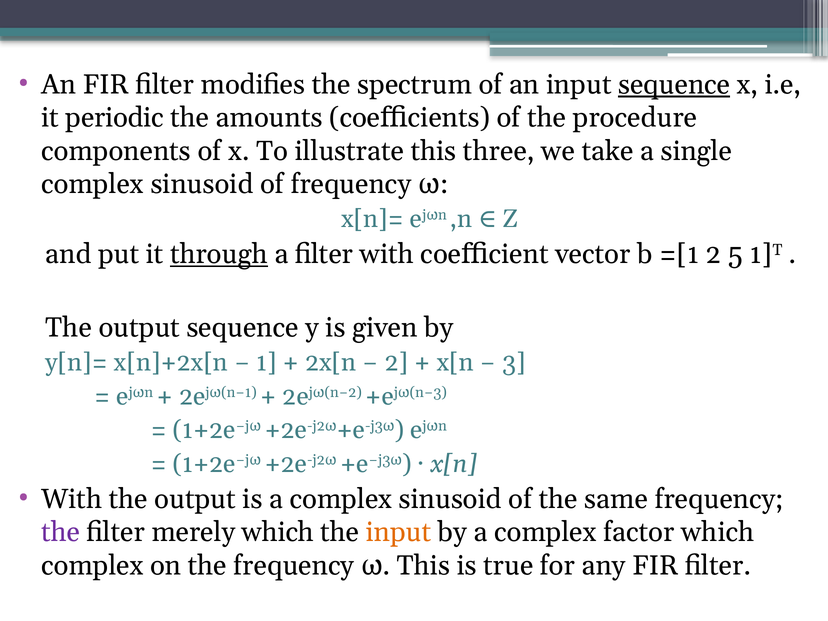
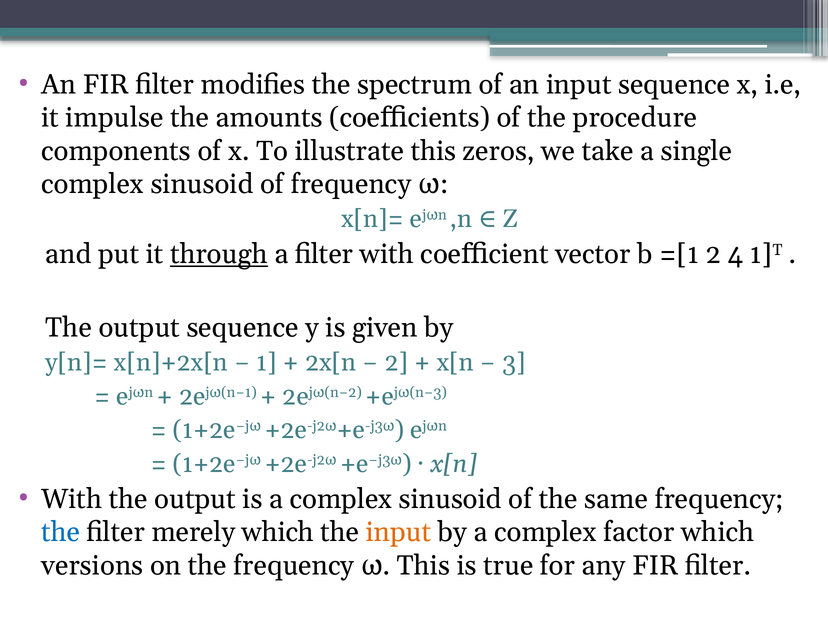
sequence at (674, 85) underline: present -> none
periodic: periodic -> impulse
three: three -> zeros
5: 5 -> 4
the at (61, 532) colour: purple -> blue
complex at (92, 565): complex -> versions
